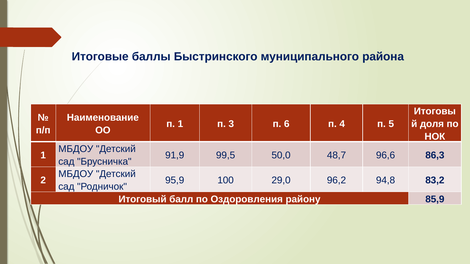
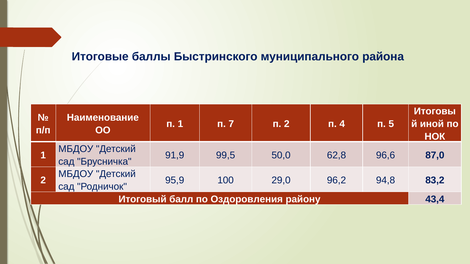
3: 3 -> 7
п 6: 6 -> 2
доля: доля -> иной
48,7: 48,7 -> 62,8
86,3: 86,3 -> 87,0
85,9: 85,9 -> 43,4
